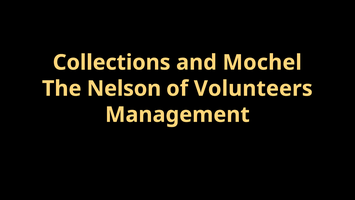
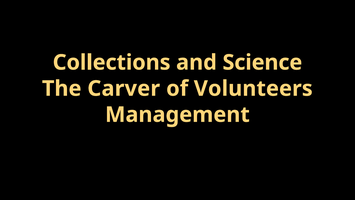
Mochel: Mochel -> Science
Nelson: Nelson -> Carver
